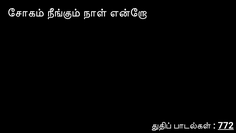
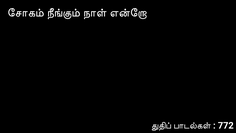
772 underline: present -> none
